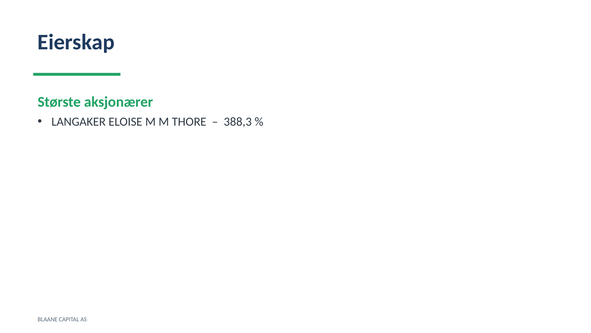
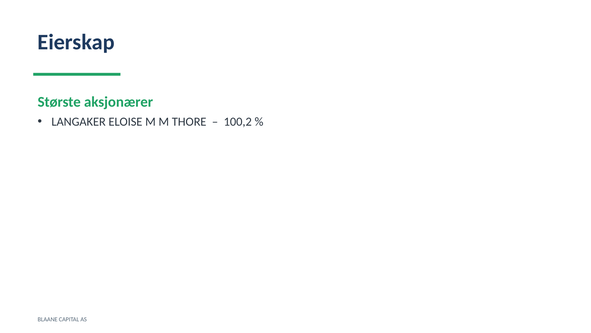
388,3: 388,3 -> 100,2
